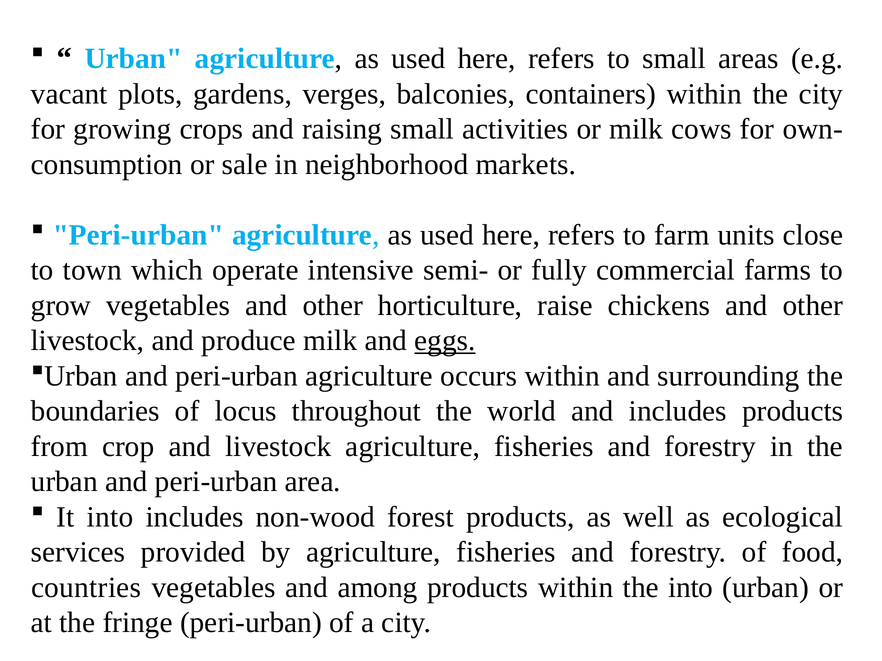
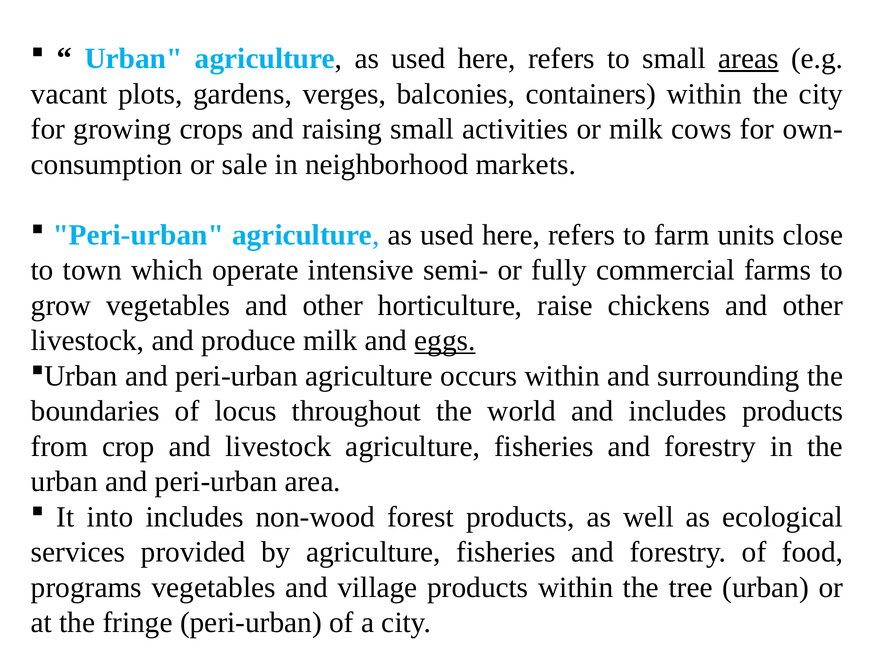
areas underline: none -> present
countries: countries -> programs
among: among -> village
the into: into -> tree
